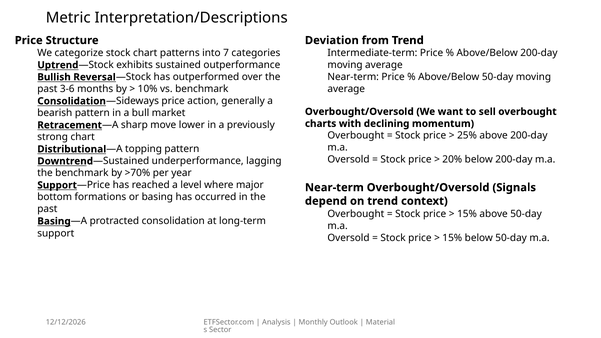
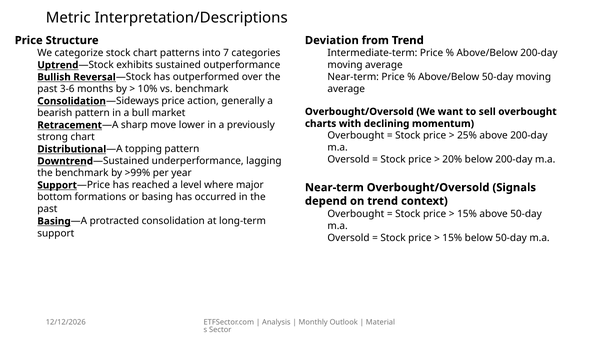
>70%: >70% -> >99%
